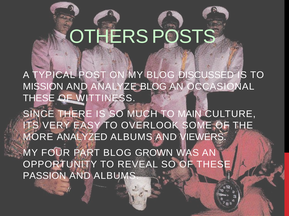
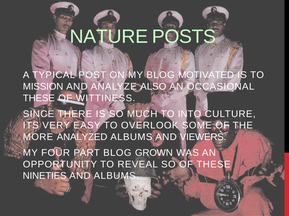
OTHERS: OTHERS -> NATURE
DISCUSSED: DISCUSSED -> MOTIVATED
ANALYZE BLOG: BLOG -> ALSO
MAIN: MAIN -> INTO
PASSION: PASSION -> NINETIES
